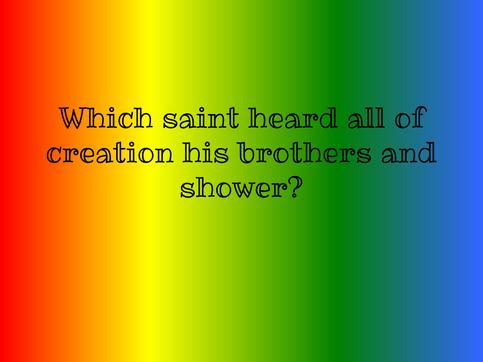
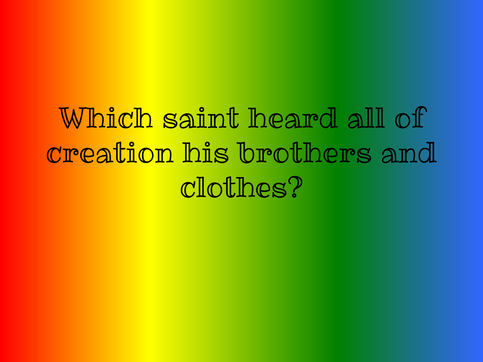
shower: shower -> clothes
